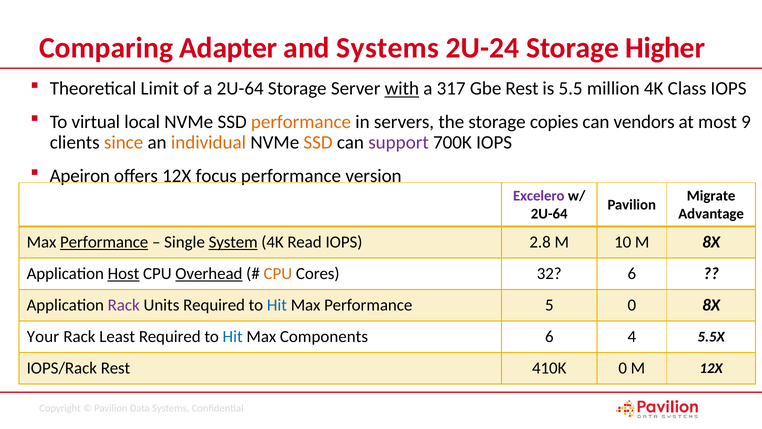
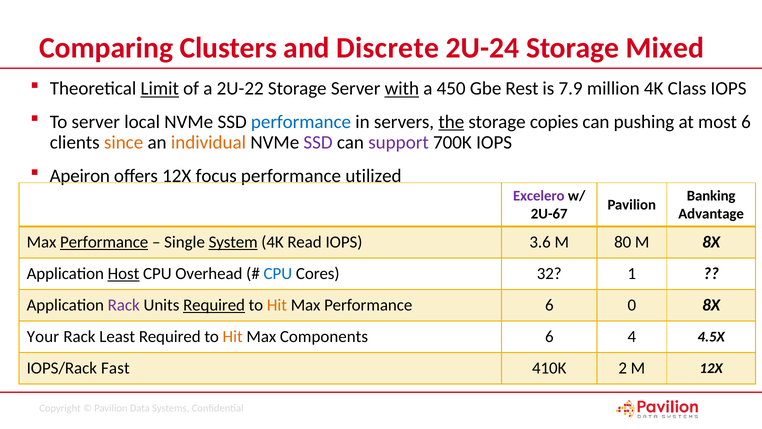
Adapter: Adapter -> Clusters
and Systems: Systems -> Discrete
Higher: Higher -> Mixed
Limit underline: none -> present
a 2U-64: 2U-64 -> 2U-22
317: 317 -> 450
5.5: 5.5 -> 7.9
To virtual: virtual -> server
performance at (301, 122) colour: orange -> blue
the underline: none -> present
vendors: vendors -> pushing
most 9: 9 -> 6
SSD at (318, 142) colour: orange -> purple
version: version -> utilized
Migrate: Migrate -> Banking
2U-64 at (549, 214): 2U-64 -> 2U-67
2.8: 2.8 -> 3.6
10: 10 -> 80
Overhead underline: present -> none
CPU at (278, 274) colour: orange -> blue
32 6: 6 -> 1
Required at (214, 305) underline: none -> present
Hit at (277, 305) colour: blue -> orange
Performance 5: 5 -> 6
Hit at (233, 337) colour: blue -> orange
5.5X: 5.5X -> 4.5X
IOPS/Rack Rest: Rest -> Fast
410K 0: 0 -> 2
